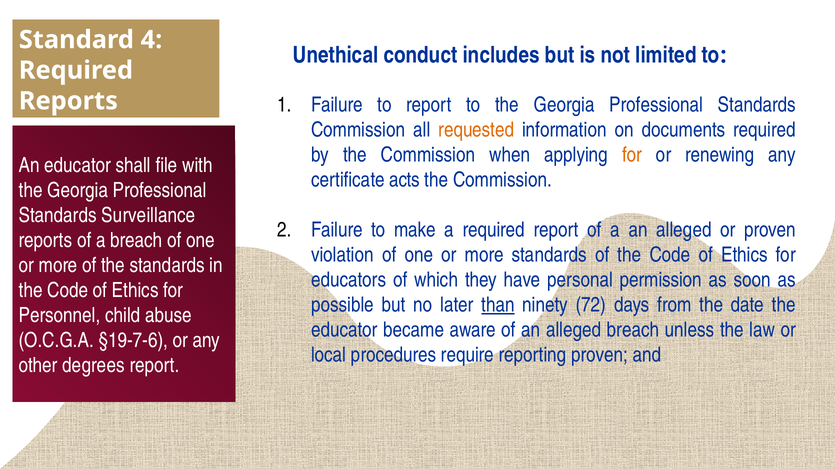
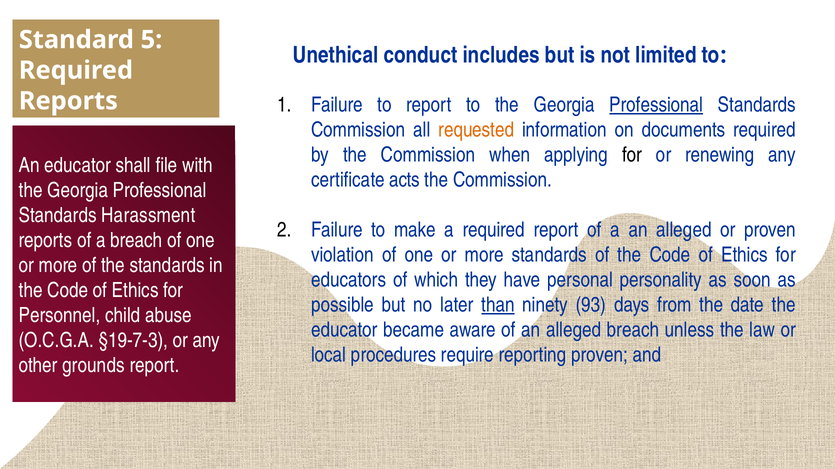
4: 4 -> 5
Professional at (656, 105) underline: none -> present
for at (632, 155) colour: orange -> black
Surveillance: Surveillance -> Harassment
permission: permission -> personality
72: 72 -> 93
§19-7-6: §19-7-6 -> §19-7-3
degrees: degrees -> grounds
